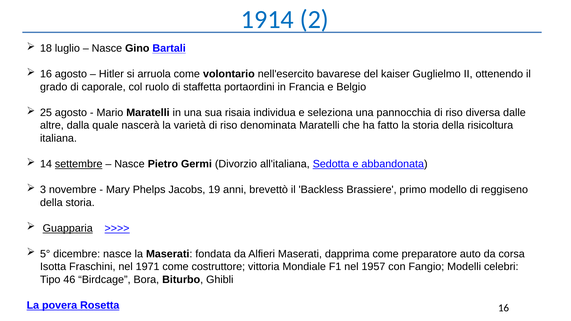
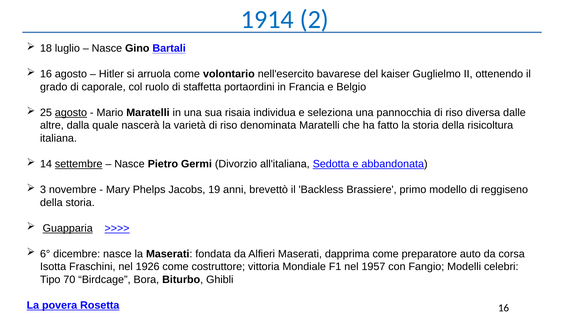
agosto at (71, 113) underline: none -> present
5°: 5° -> 6°
1971: 1971 -> 1926
46: 46 -> 70
